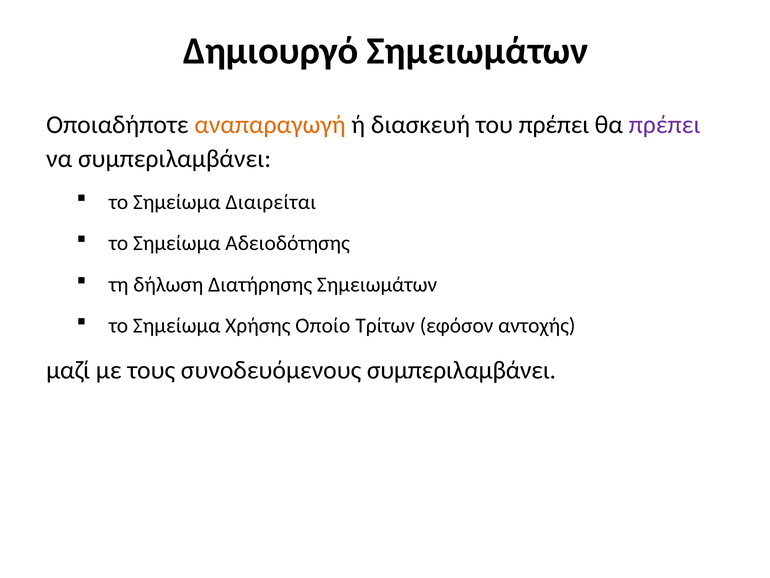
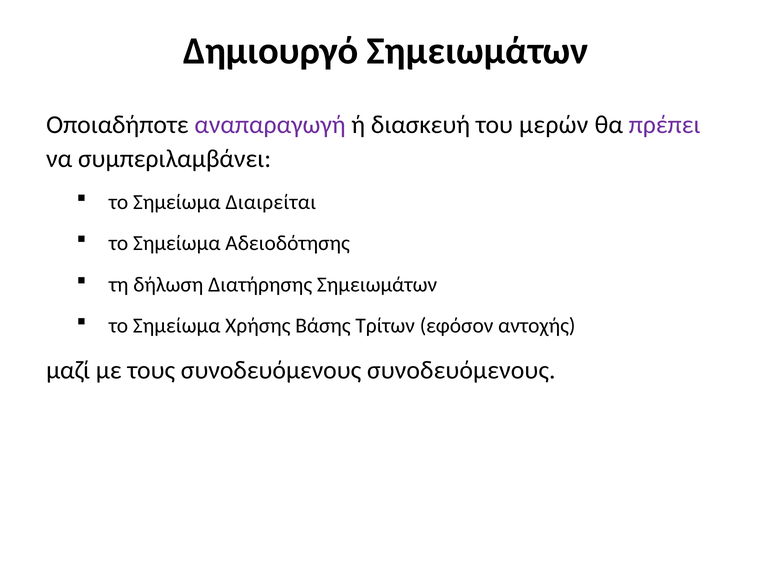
αναπαραγωγή colour: orange -> purple
του πρέπει: πρέπει -> μερών
Οποίο: Οποίο -> Βάσης
συνοδευόμενους συμπεριλαμβάνει: συμπεριλαμβάνει -> συνοδευόμενους
